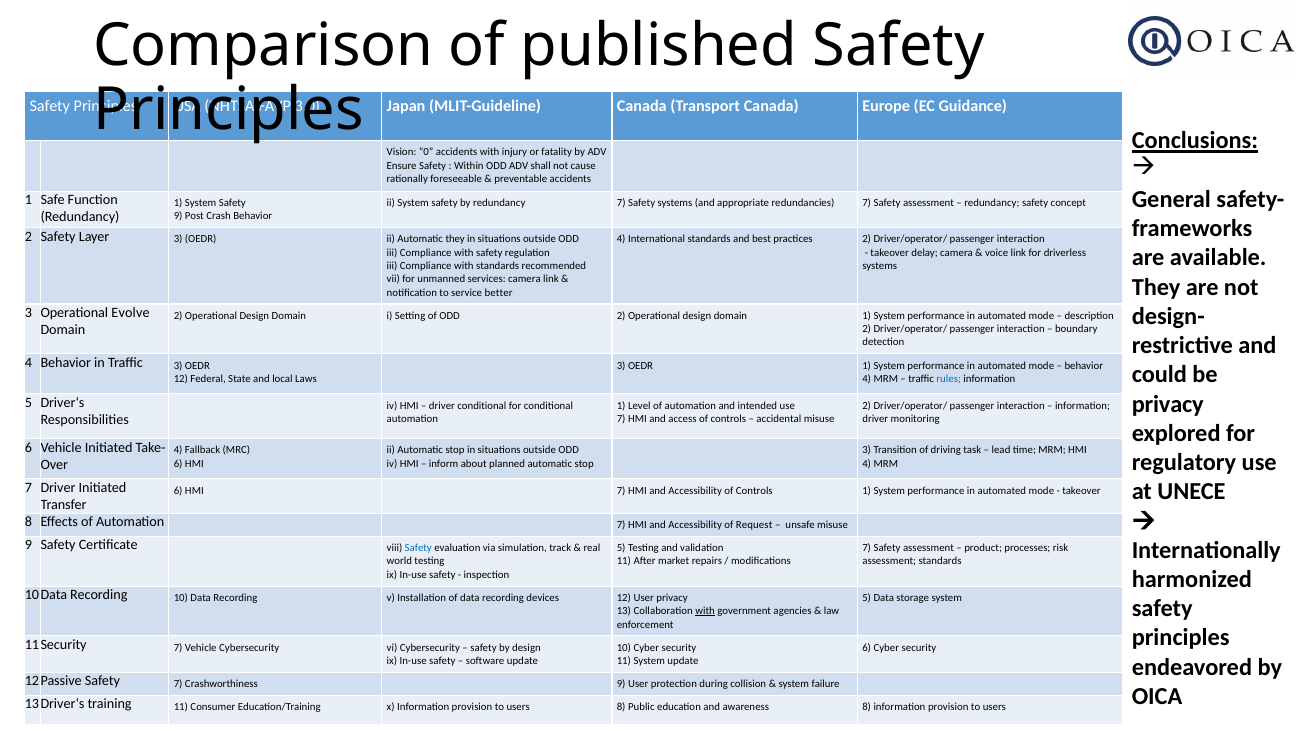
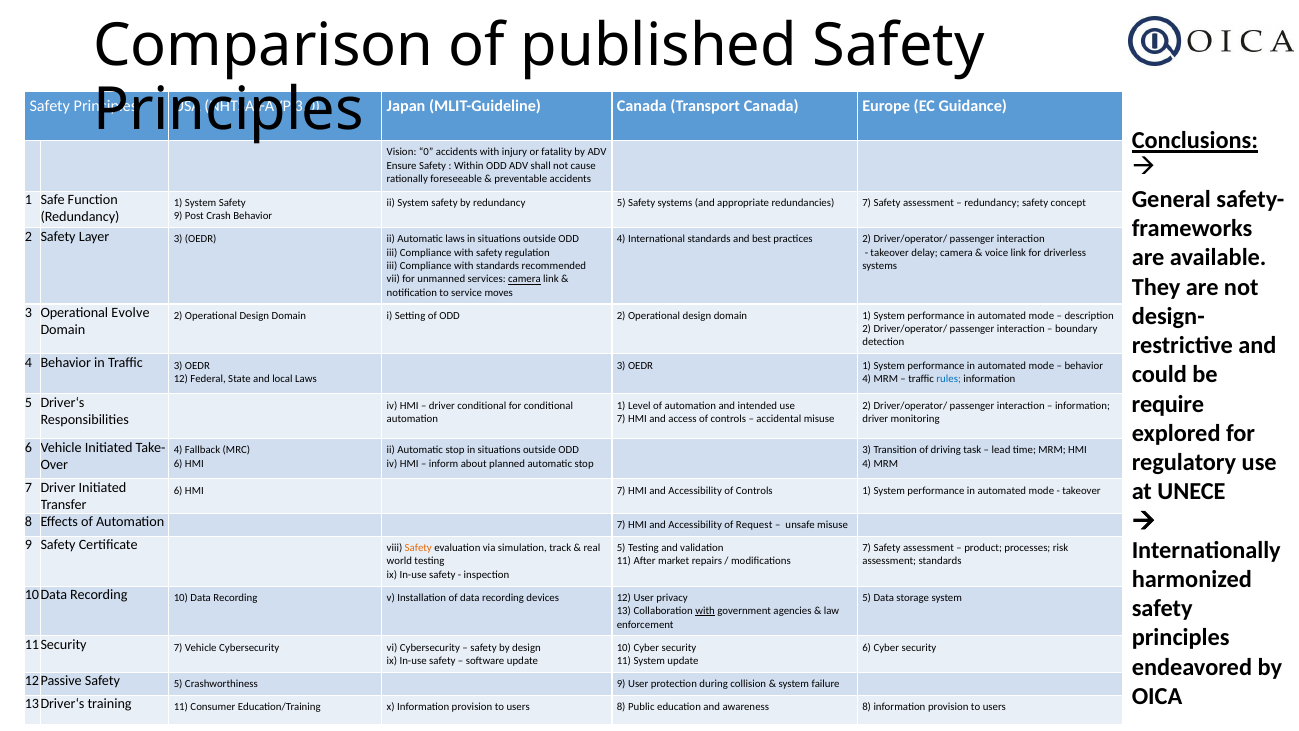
redundancy 7: 7 -> 5
Automatic they: they -> laws
camera at (524, 279) underline: none -> present
better: better -> moves
privacy at (1168, 404): privacy -> require
Safety at (418, 548) colour: blue -> orange
Safety 7: 7 -> 5
